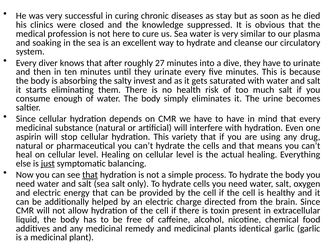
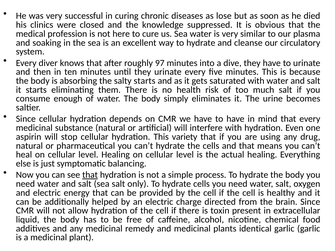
stay: stay -> lose
27: 27 -> 97
salty invest: invest -> starts
just underline: present -> none
